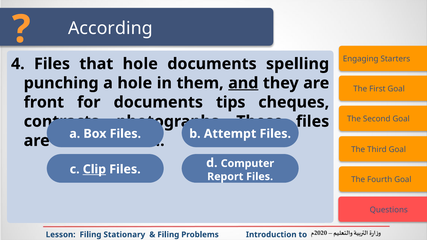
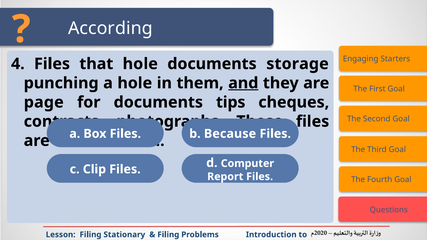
spelling: spelling -> storage
front: front -> page
Attempt: Attempt -> Because
Clip underline: present -> none
